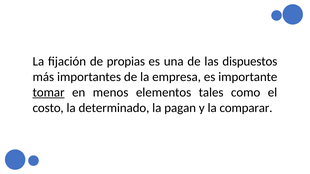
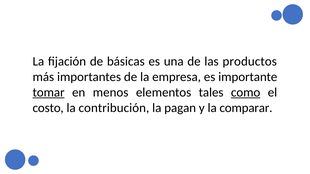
propias: propias -> básicas
dispuestos: dispuestos -> productos
como underline: none -> present
determinado: determinado -> contribución
